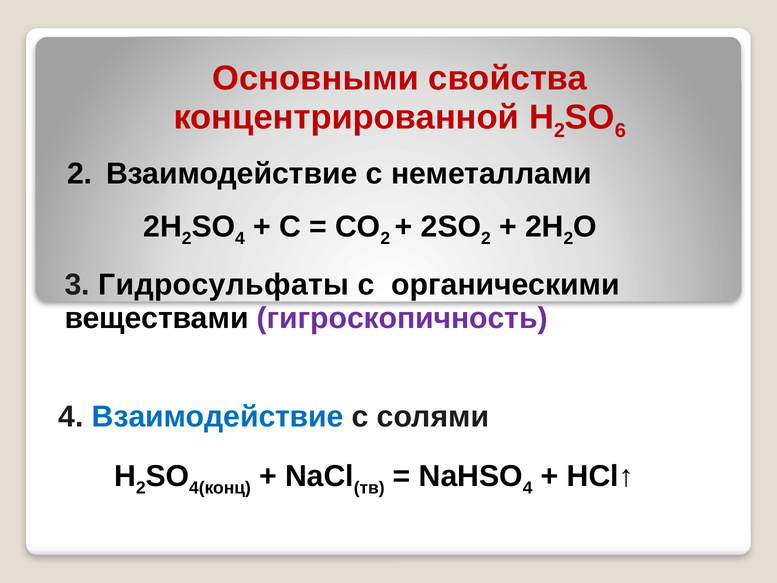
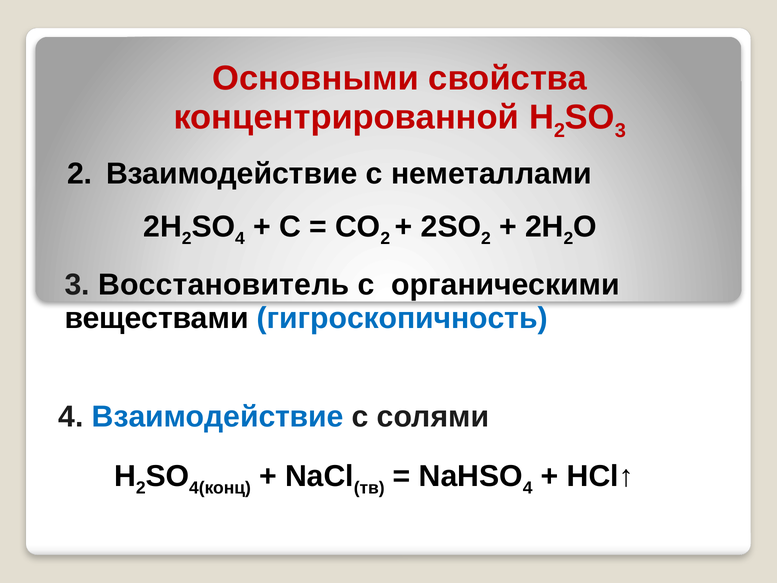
6 at (620, 131): 6 -> 3
Гидросульфаты: Гидросульфаты -> Восстановитель
гигроскопичность colour: purple -> blue
